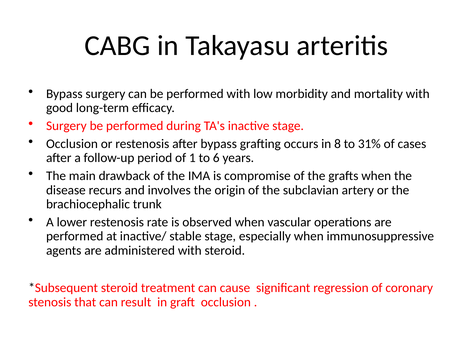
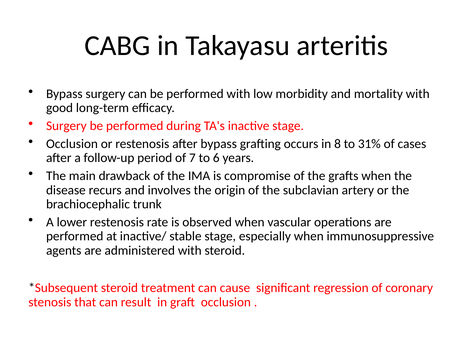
1: 1 -> 7
